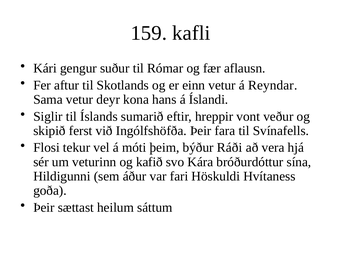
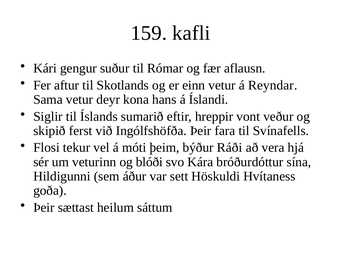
kafið: kafið -> blóði
fari: fari -> sett
